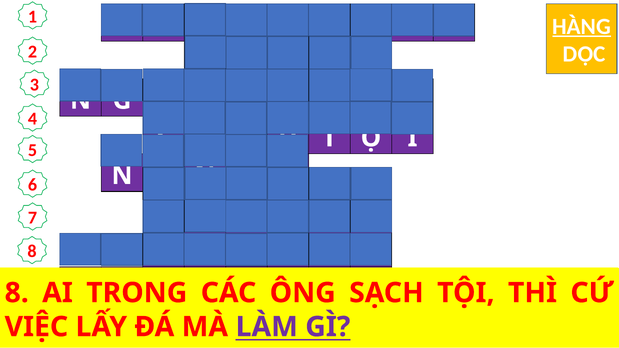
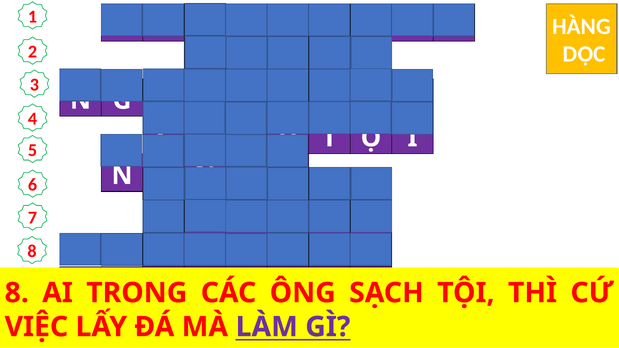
HÀNG underline: present -> none
